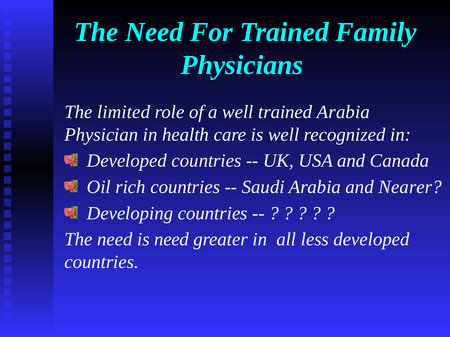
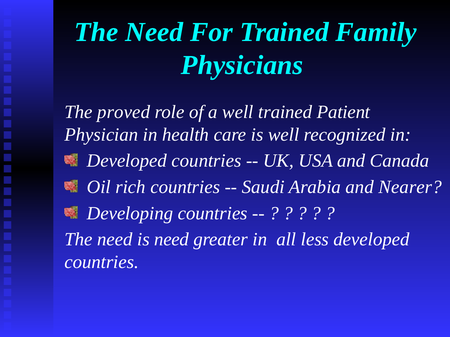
limited: limited -> proved
trained Arabia: Arabia -> Patient
